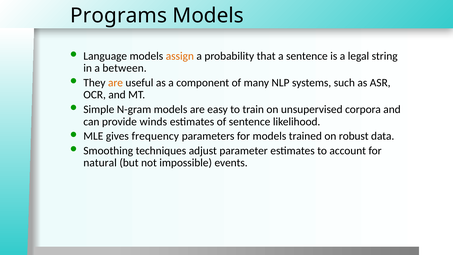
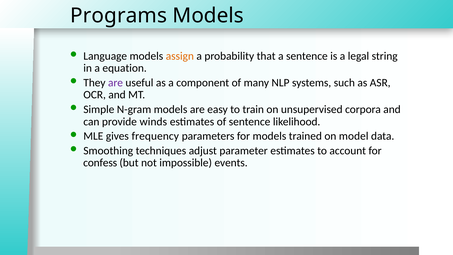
between: between -> equation
are at (116, 83) colour: orange -> purple
robust: robust -> model
natural: natural -> confess
